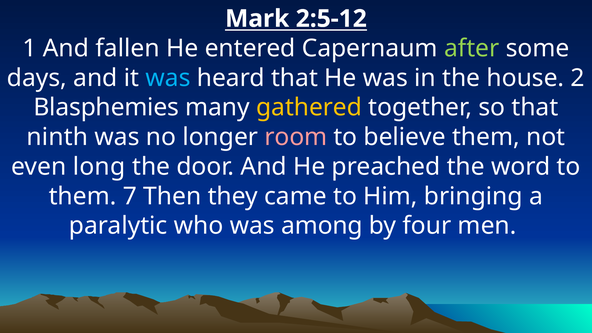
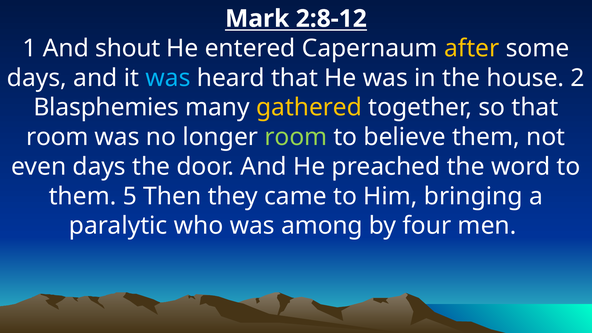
2:5-12: 2:5-12 -> 2:8-12
fallen: fallen -> shout
after colour: light green -> yellow
ninth at (57, 137): ninth -> room
room at (296, 137) colour: pink -> light green
even long: long -> days
7: 7 -> 5
